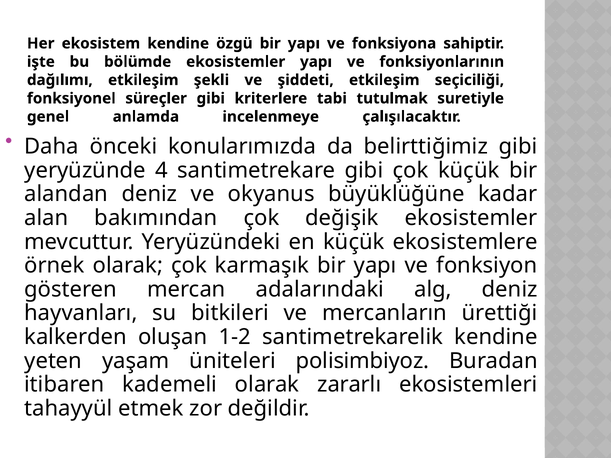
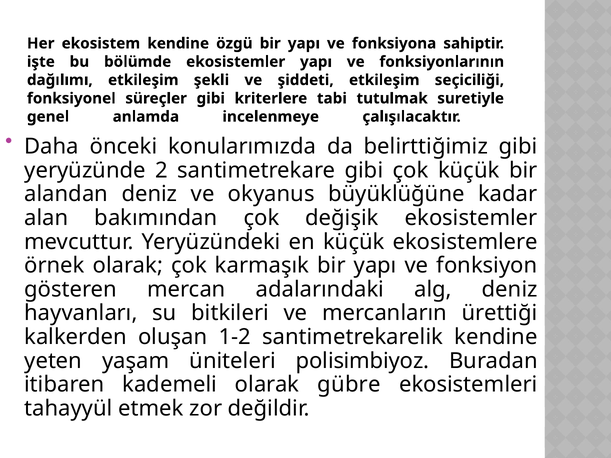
4: 4 -> 2
zararlı: zararlı -> gübre
